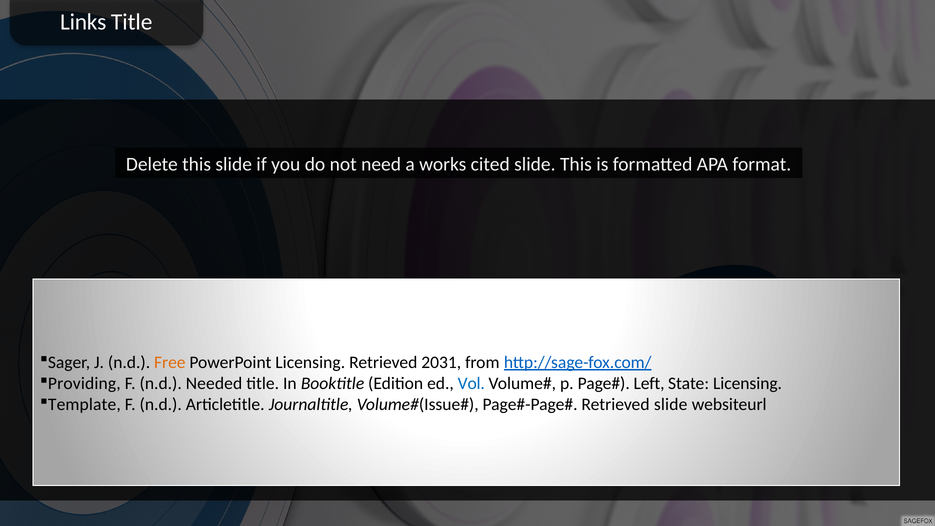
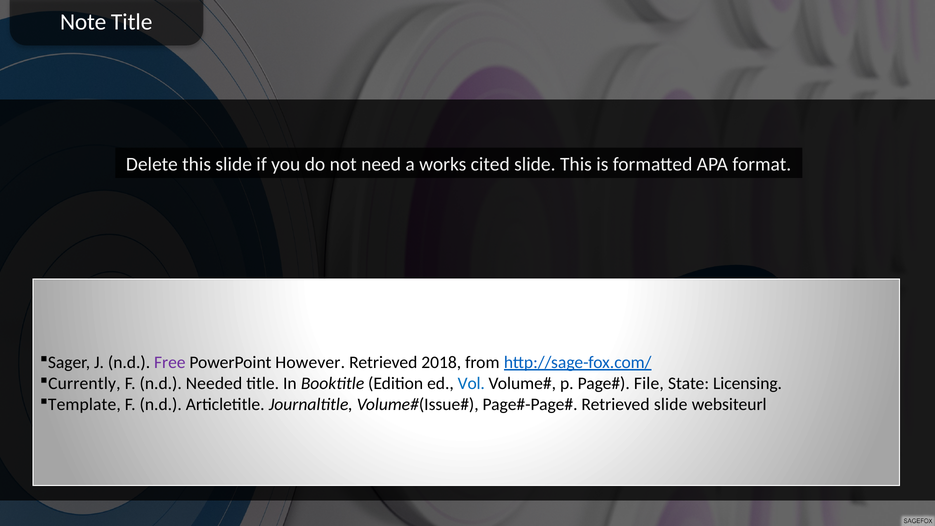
Links: Links -> Note
Free colour: orange -> purple
PowerPoint Licensing: Licensing -> However
2031: 2031 -> 2018
Providing: Providing -> Currently
Left: Left -> File
